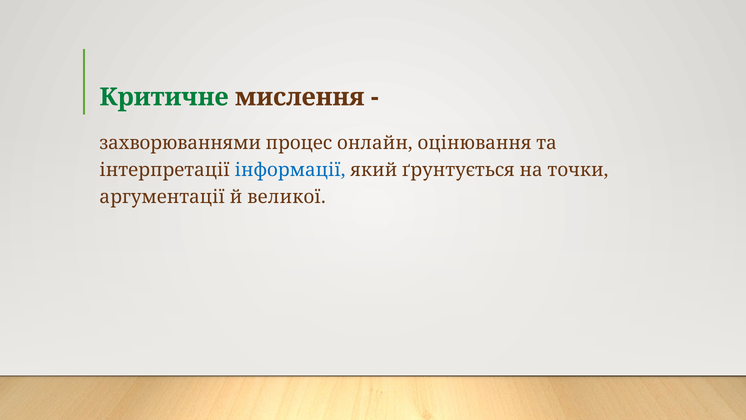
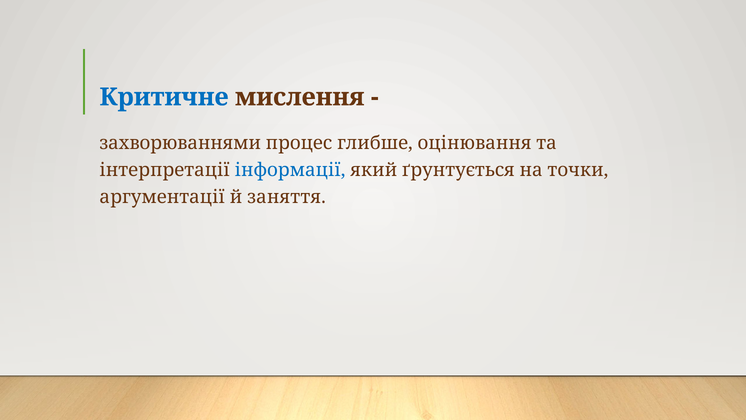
Критичне colour: green -> blue
онлайн: онлайн -> глибше
великої: великої -> заняття
